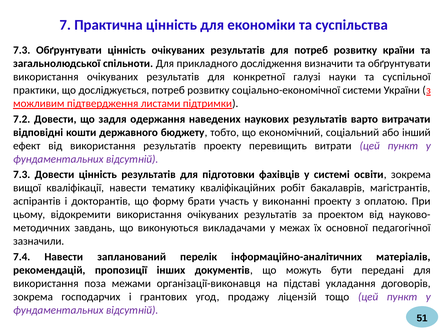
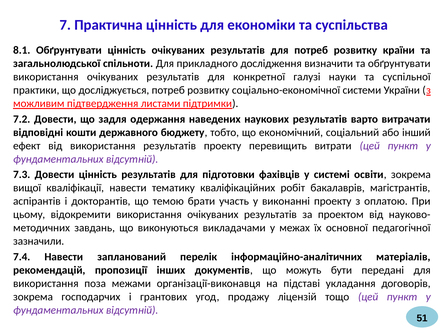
7.3 at (22, 50): 7.3 -> 8.1
форму: форму -> темою
